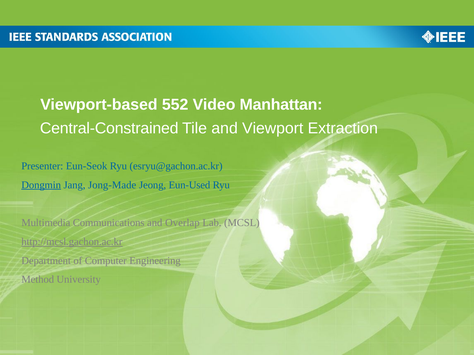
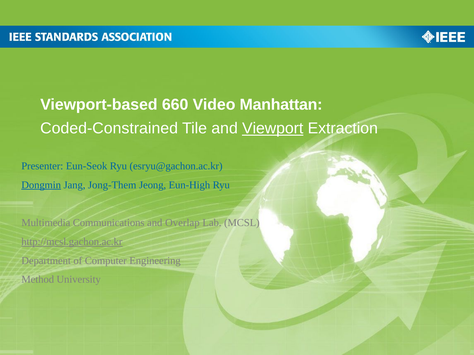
552: 552 -> 660
Central-Constrained: Central-Constrained -> Coded-Constrained
Viewport underline: none -> present
Jong-Made: Jong-Made -> Jong-Them
Eun-Used: Eun-Used -> Eun-High
